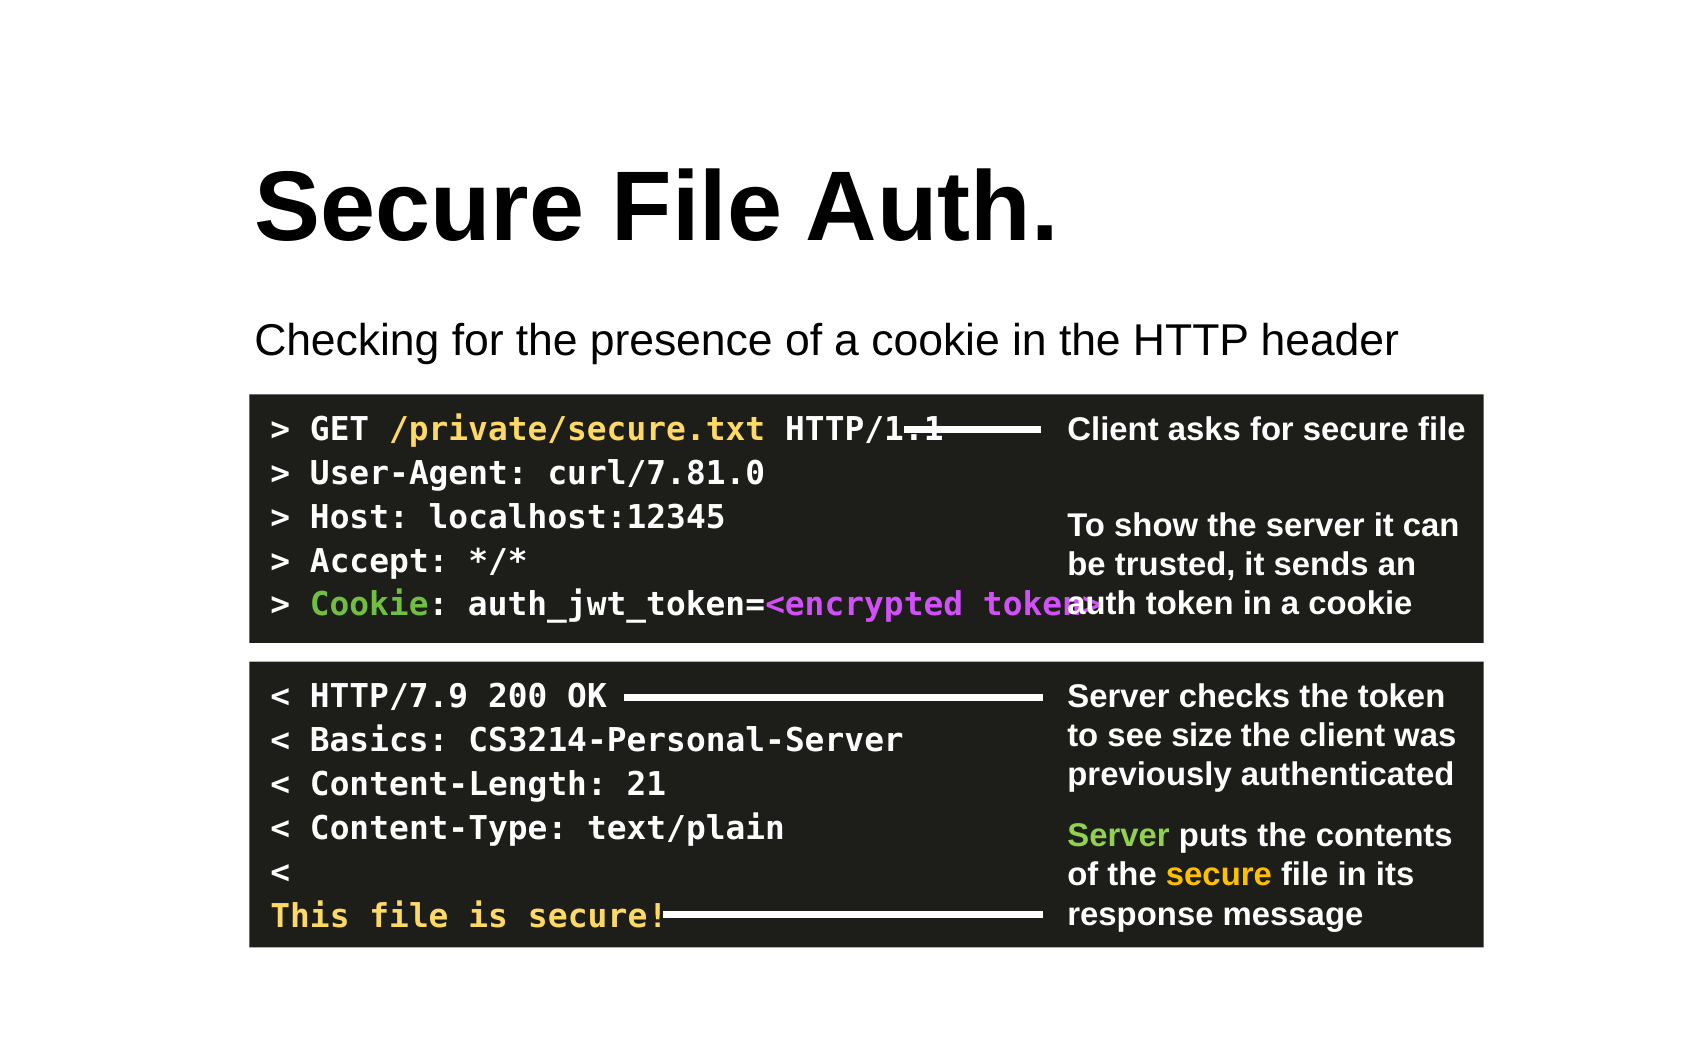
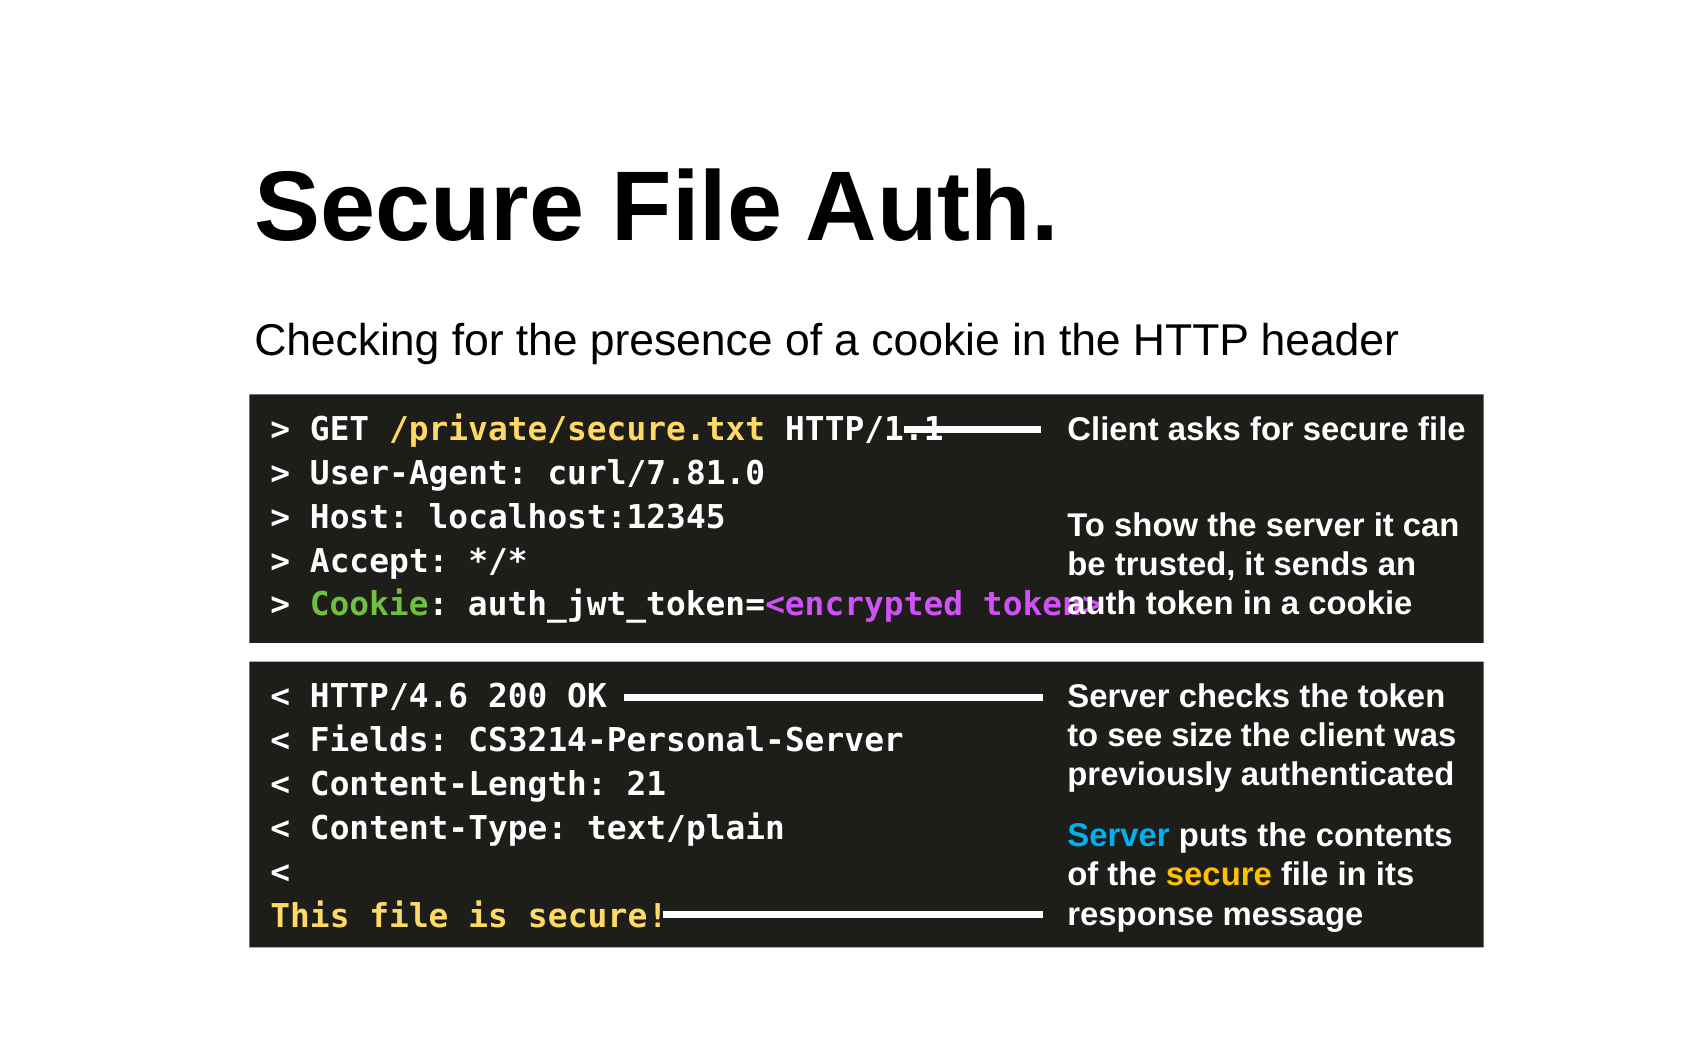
HTTP/7.9: HTTP/7.9 -> HTTP/4.6
Basics: Basics -> Fields
Server at (1119, 835) colour: light green -> light blue
